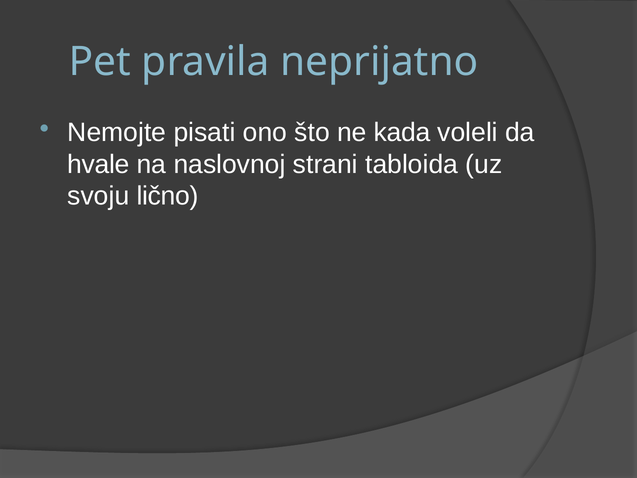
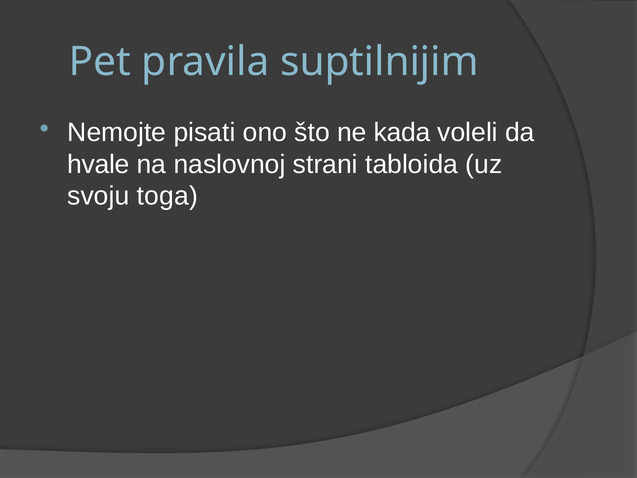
neprijatno: neprijatno -> suptilnijim
lično: lično -> toga
